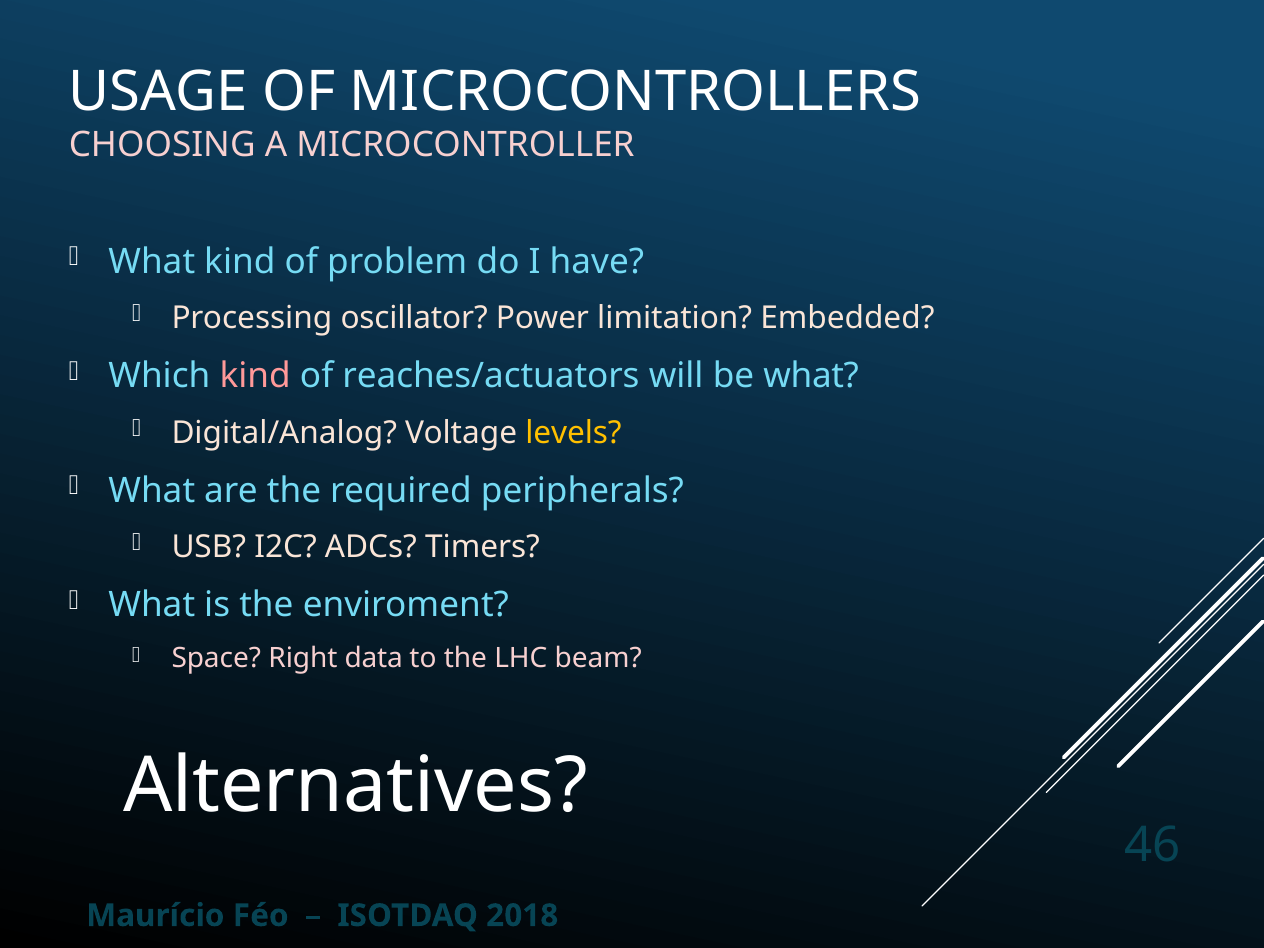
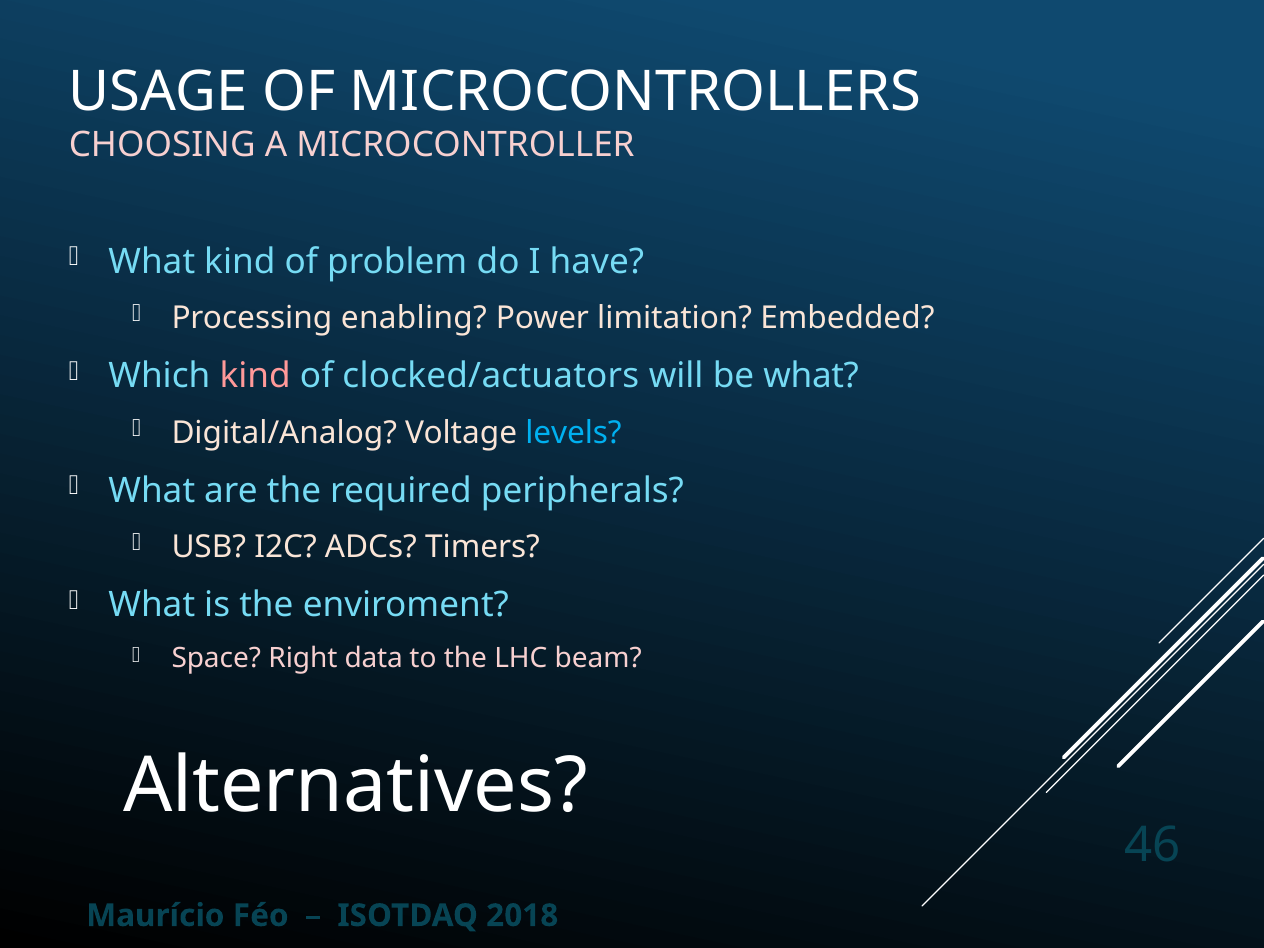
oscillator: oscillator -> enabling
reaches/actuators: reaches/actuators -> clocked/actuators
levels colour: yellow -> light blue
